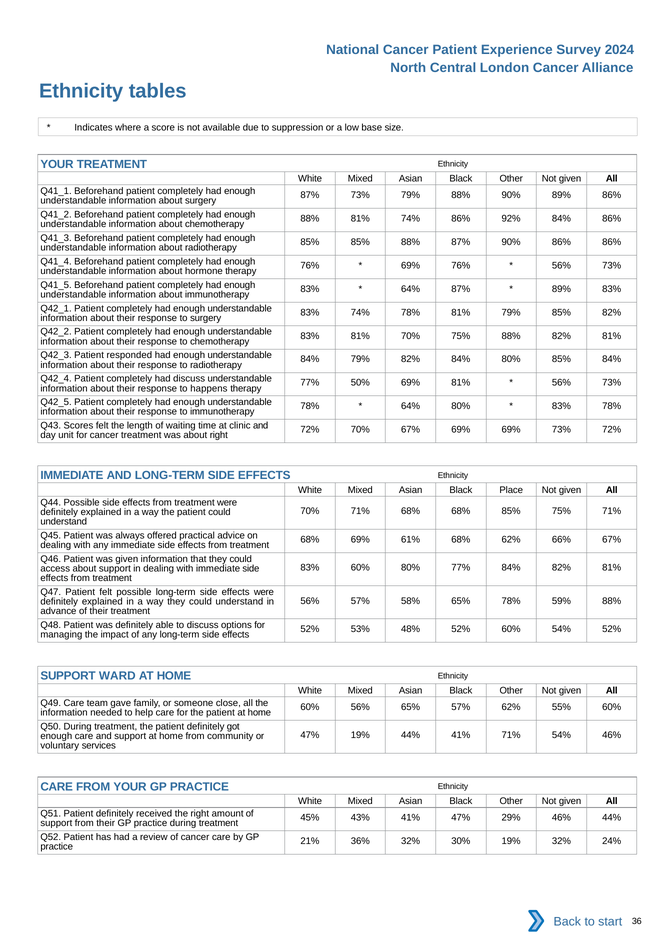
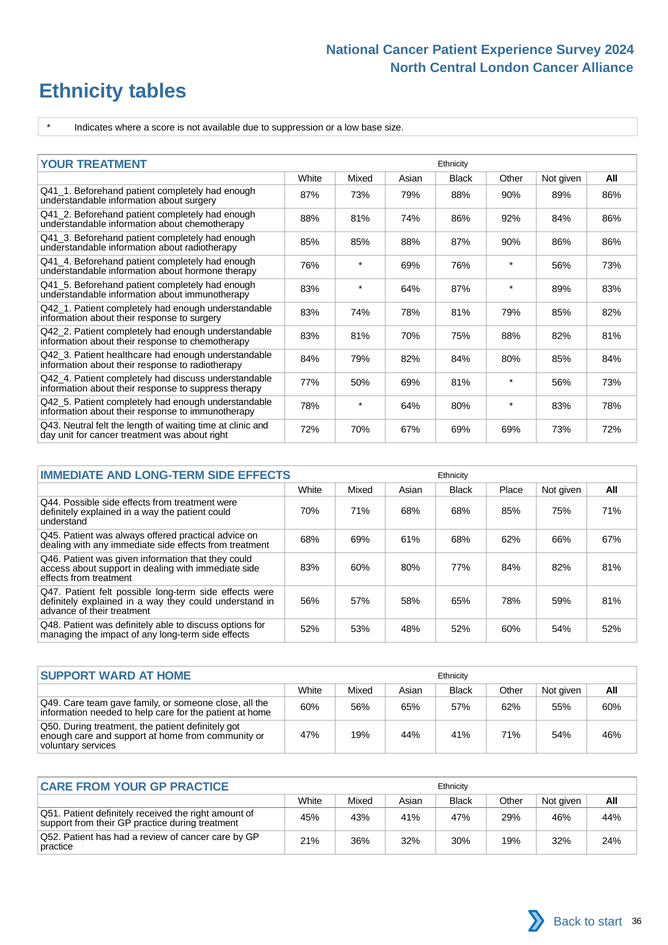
responded: responded -> healthcare
happens: happens -> suppress
Scores: Scores -> Neutral
59% 88%: 88% -> 81%
